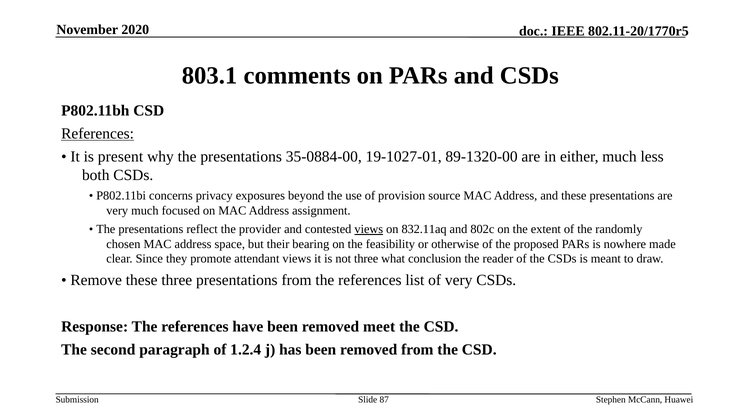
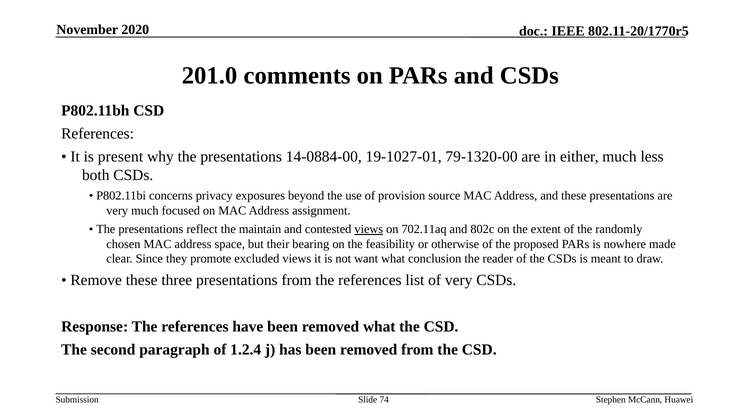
803.1: 803.1 -> 201.0
References at (98, 134) underline: present -> none
35-0884-00: 35-0884-00 -> 14-0884-00
89-1320-00: 89-1320-00 -> 79-1320-00
provider: provider -> maintain
832.11aq: 832.11aq -> 702.11aq
attendant: attendant -> excluded
not three: three -> want
removed meet: meet -> what
87: 87 -> 74
